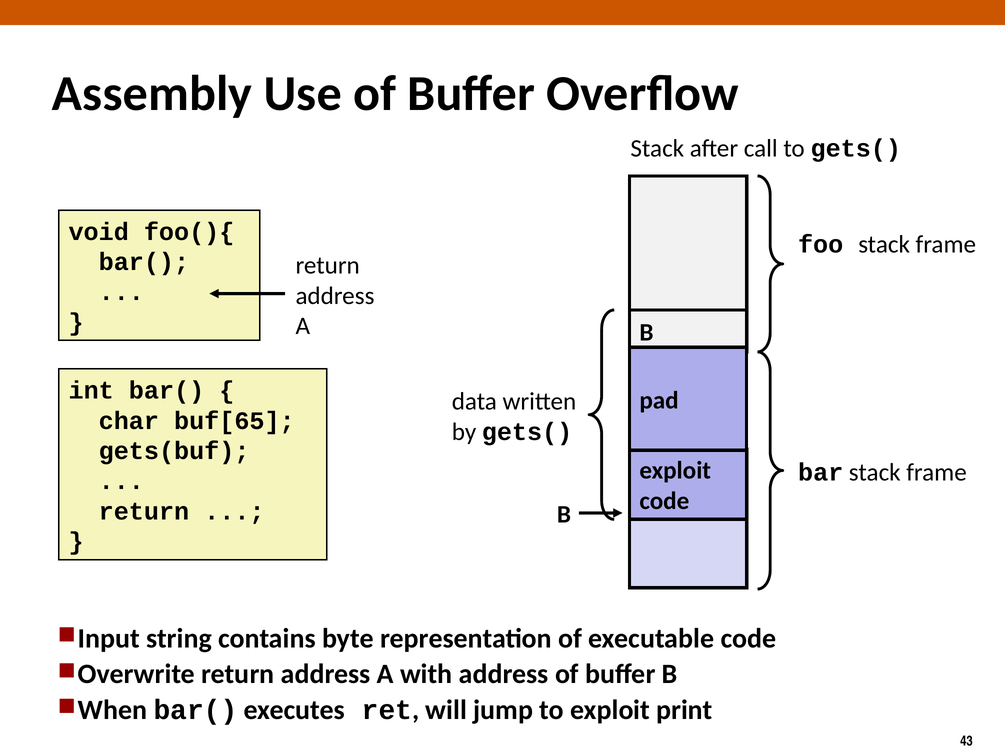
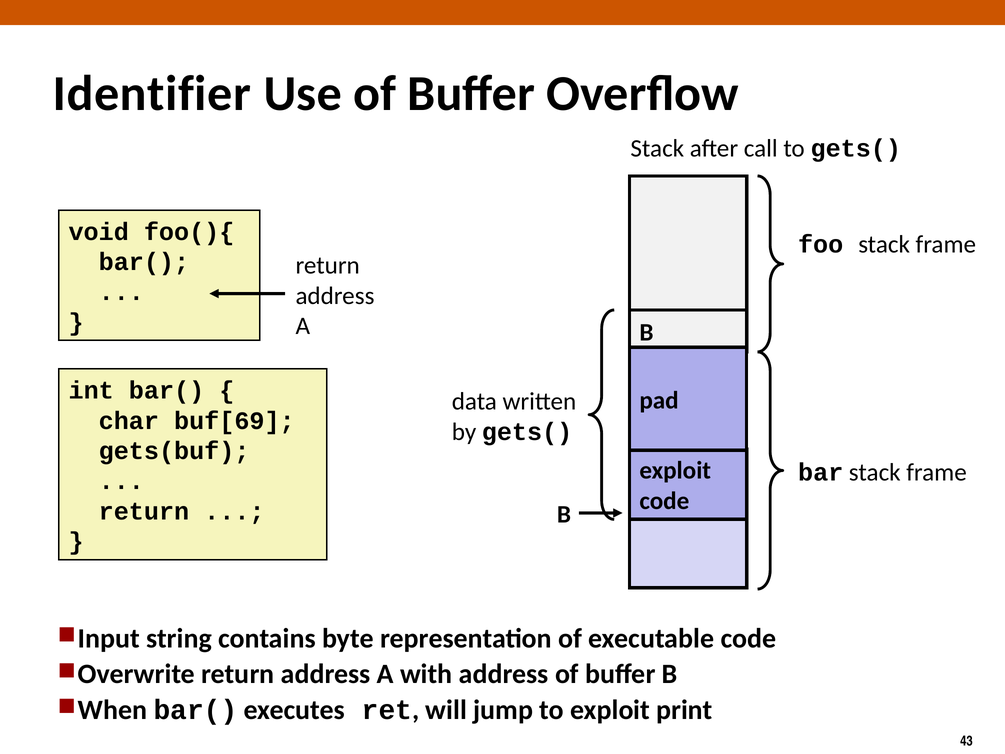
Assembly: Assembly -> Identifier
buf[65: buf[65 -> buf[69
